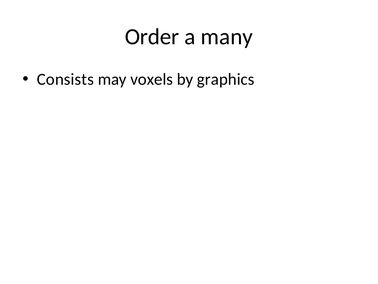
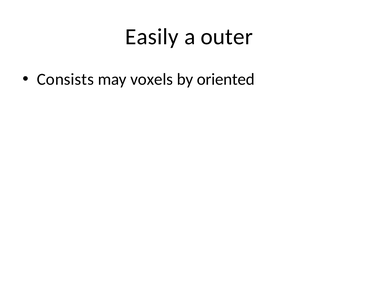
Order: Order -> Easily
many: many -> outer
graphics: graphics -> oriented
